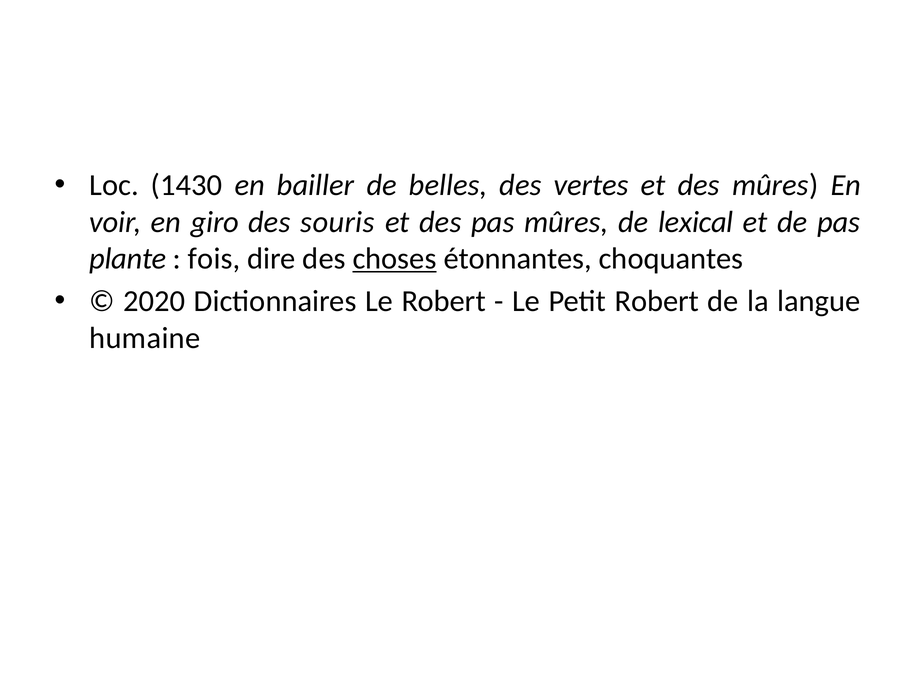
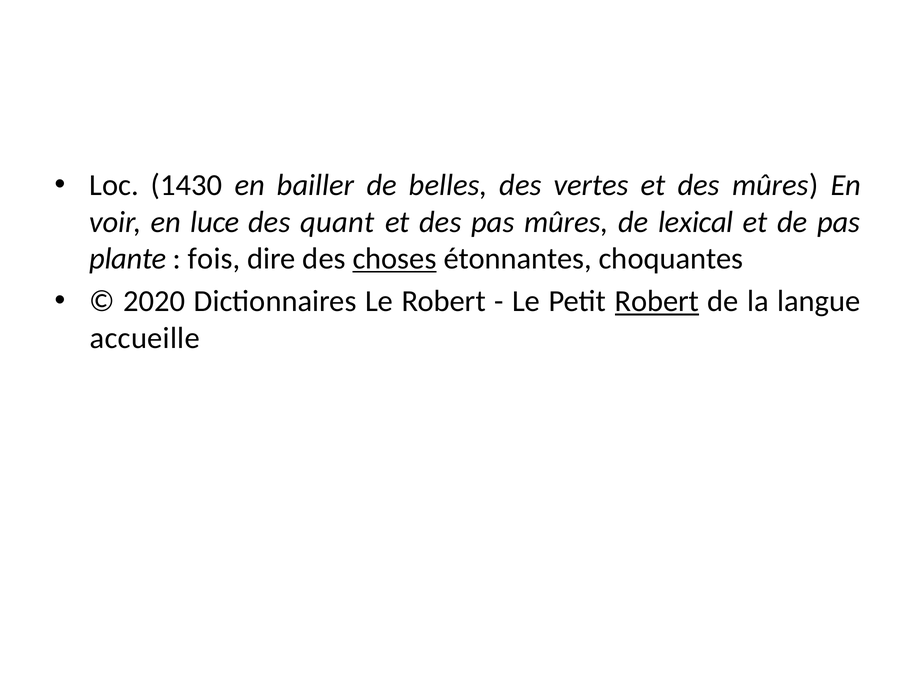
giro: giro -> luce
souris: souris -> quant
Robert at (657, 301) underline: none -> present
humaine: humaine -> accueille
